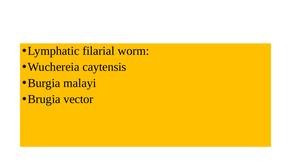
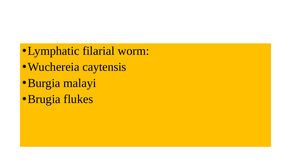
vector: vector -> flukes
